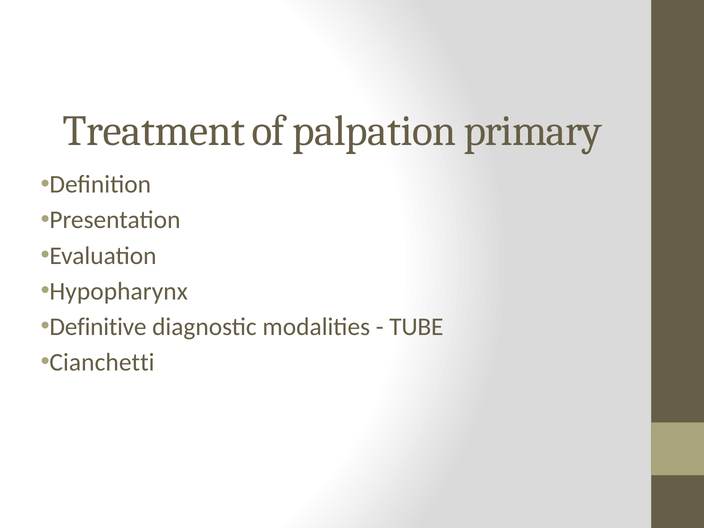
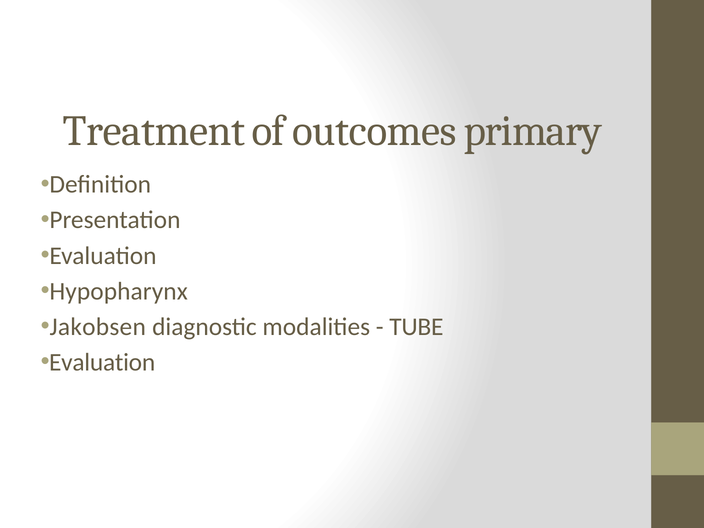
palpation: palpation -> outcomes
Definitive: Definitive -> Jakobsen
Cianchetti at (102, 362): Cianchetti -> Evaluation
